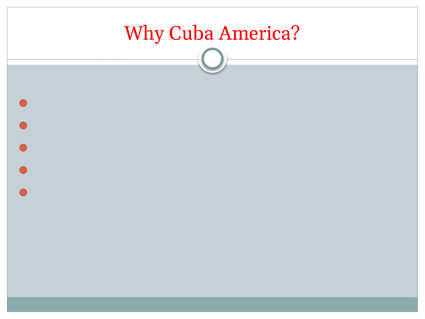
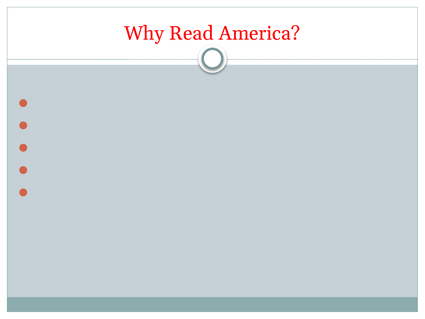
Cuba: Cuba -> Read
